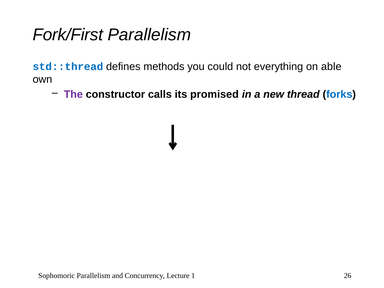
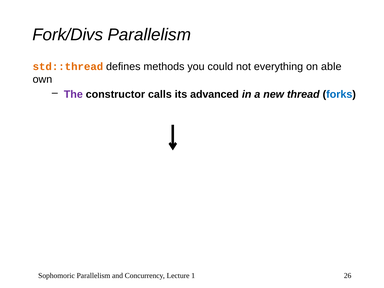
Fork/First: Fork/First -> Fork/Divs
std::thread colour: blue -> orange
promised: promised -> advanced
